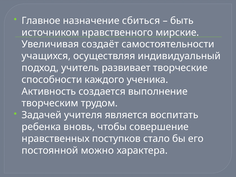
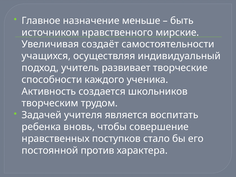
сбиться: сбиться -> меньше
выполнение: выполнение -> школьников
можно: можно -> против
